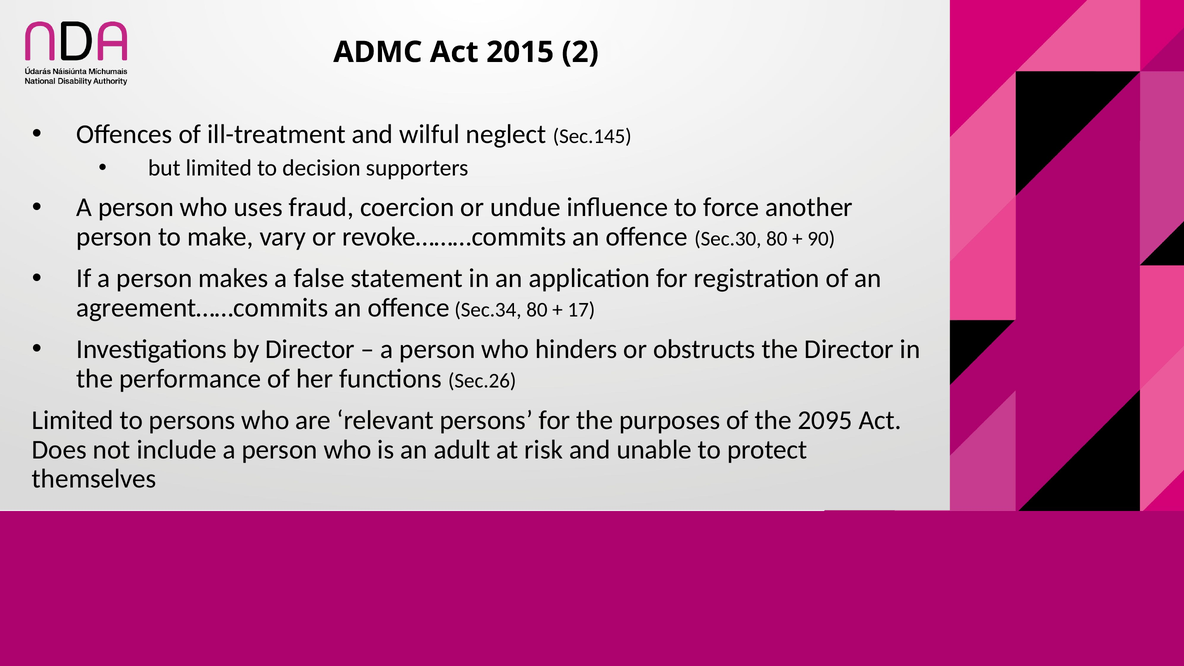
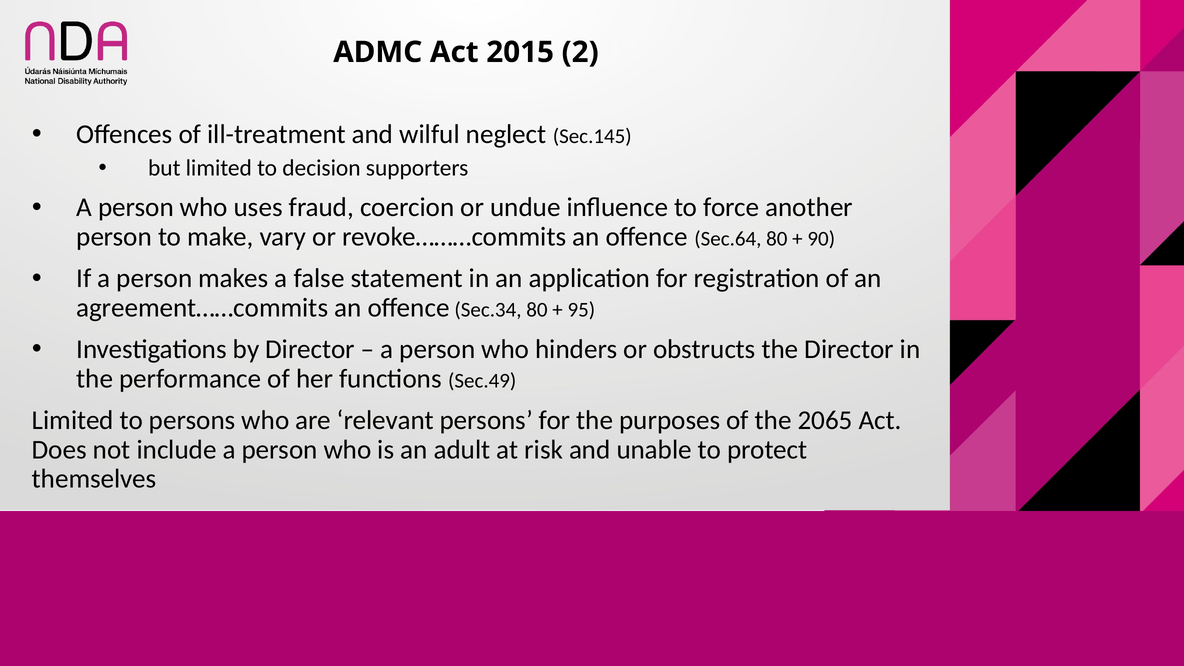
Sec.30: Sec.30 -> Sec.64
17: 17 -> 95
Sec.26: Sec.26 -> Sec.49
2095: 2095 -> 2065
